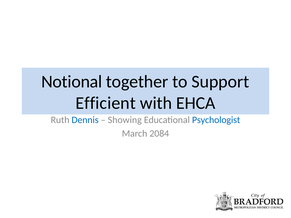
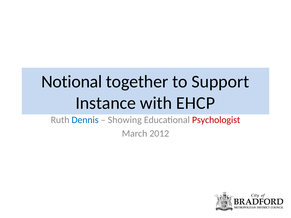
Efficient: Efficient -> Instance
EHCA: EHCA -> EHCP
Psychologist colour: blue -> red
2084: 2084 -> 2012
